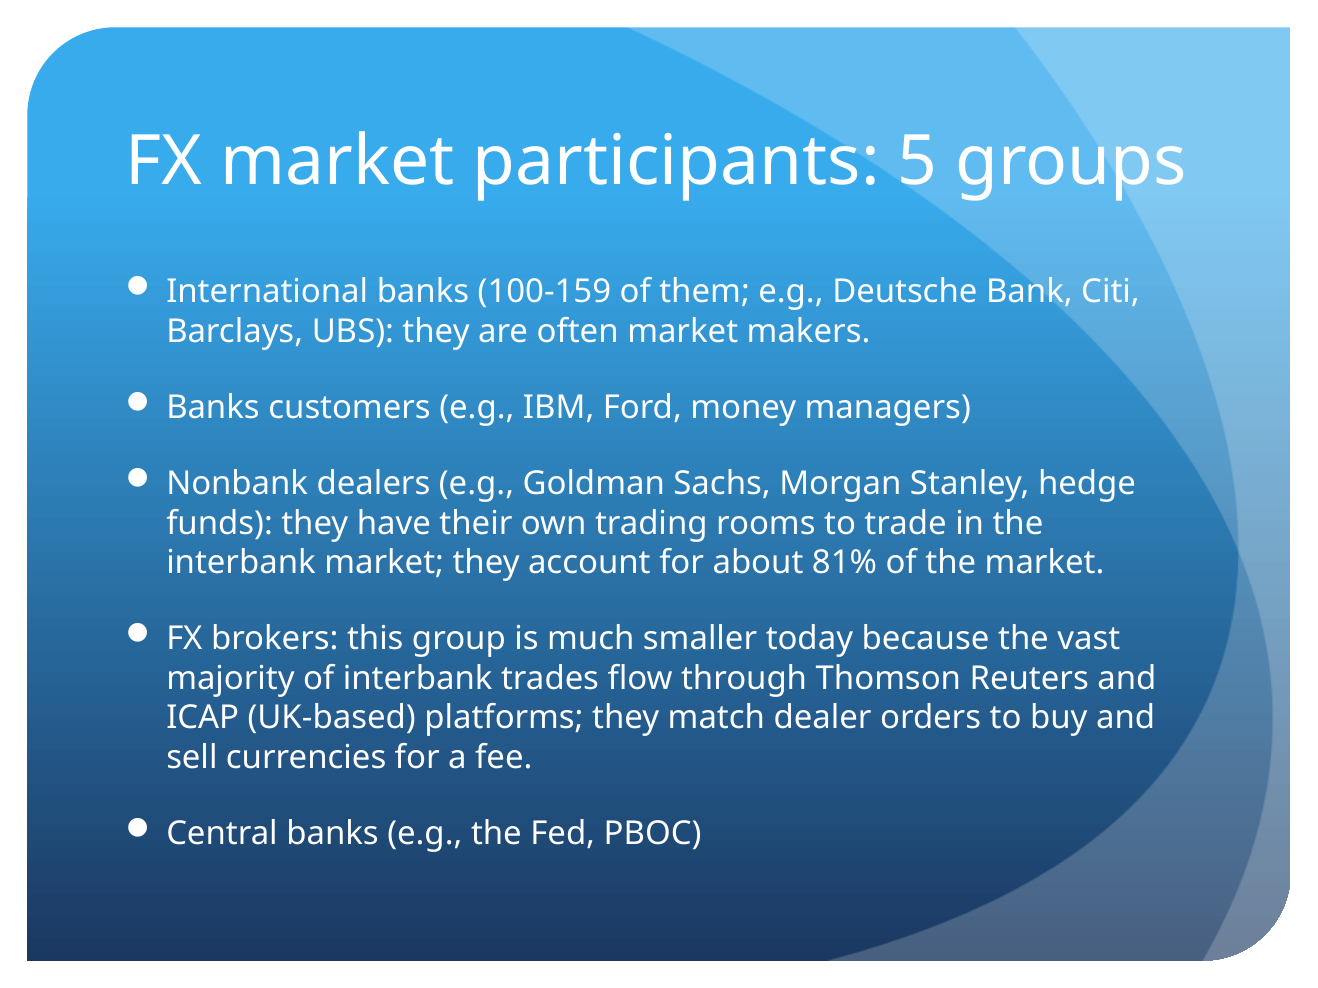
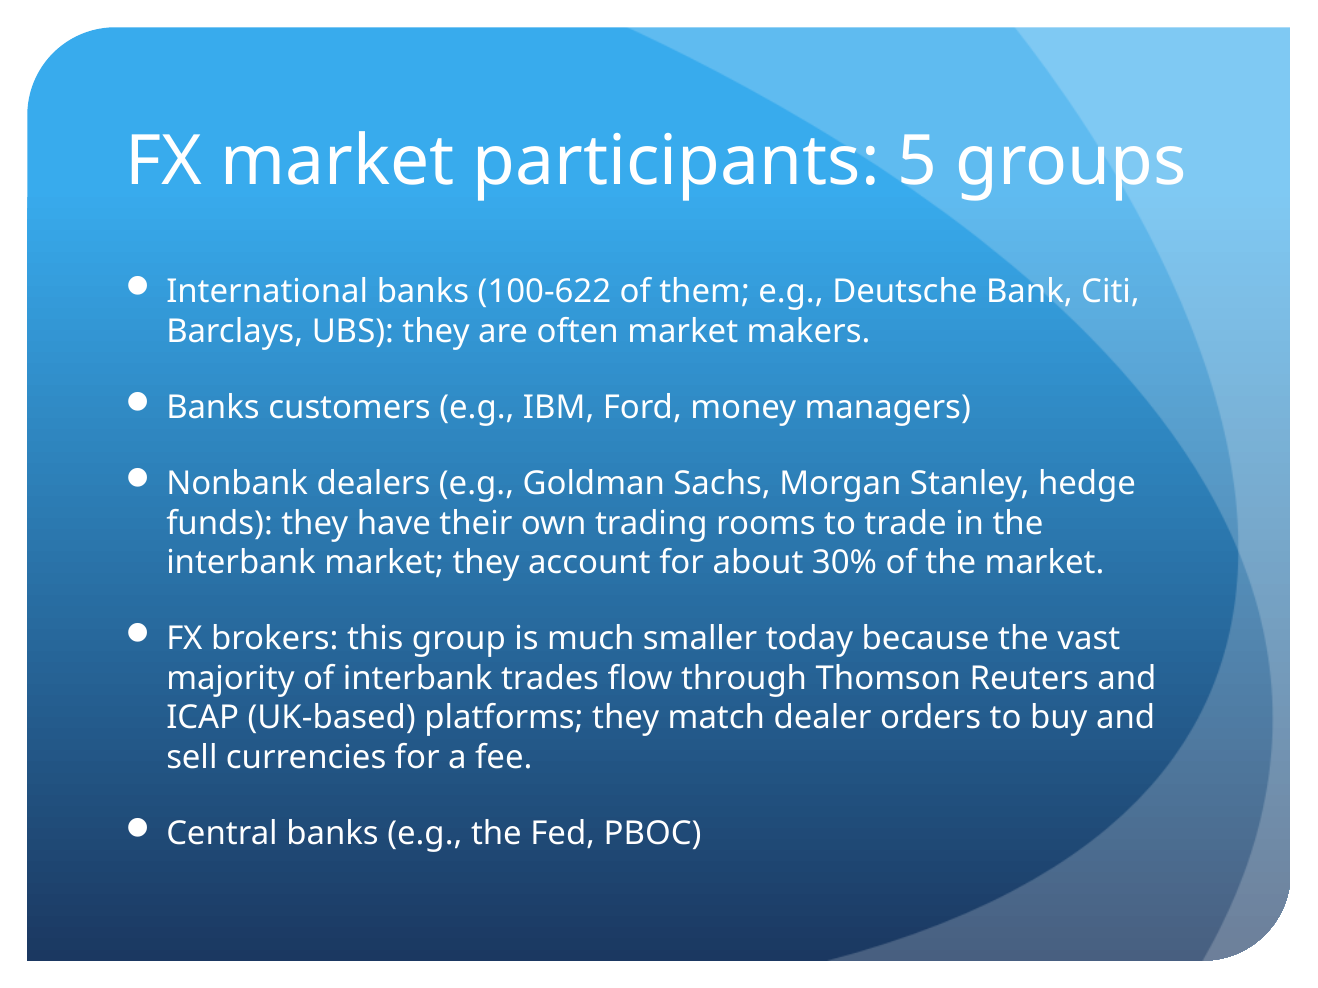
100-159: 100-159 -> 100-622
81%: 81% -> 30%
